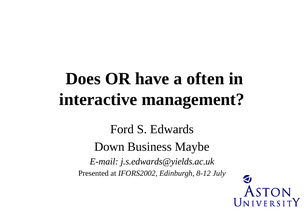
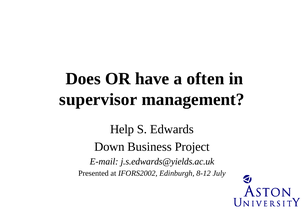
interactive: interactive -> supervisor
Ford: Ford -> Help
Maybe: Maybe -> Project
